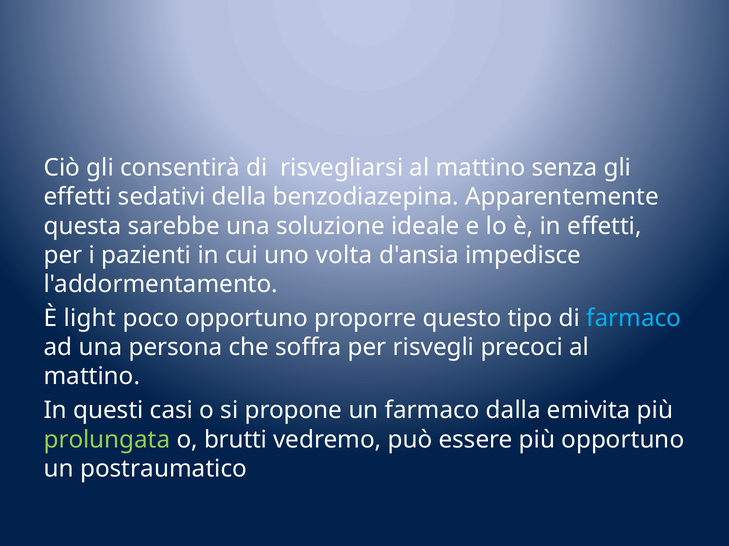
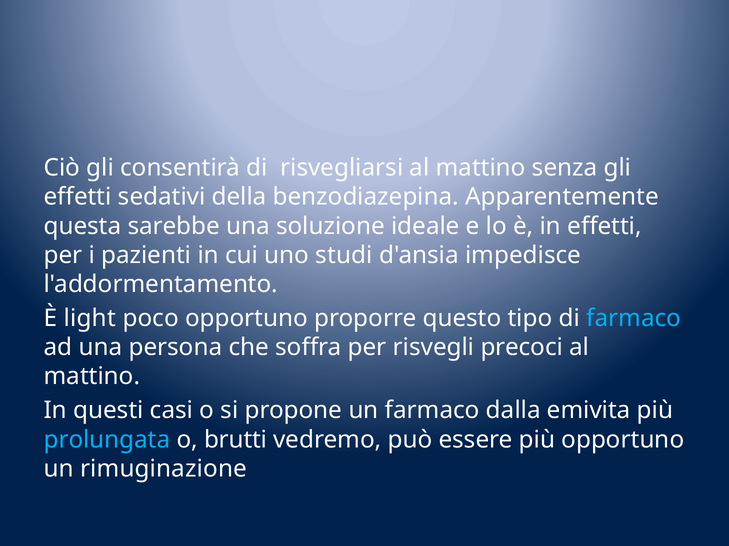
volta: volta -> studi
prolungata colour: light green -> light blue
postraumatico: postraumatico -> rimuginazione
